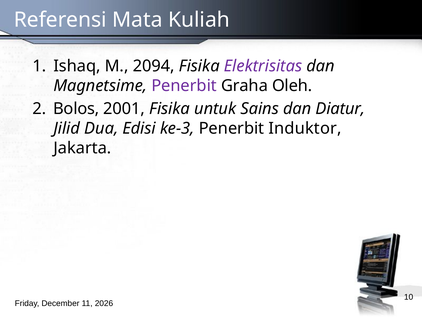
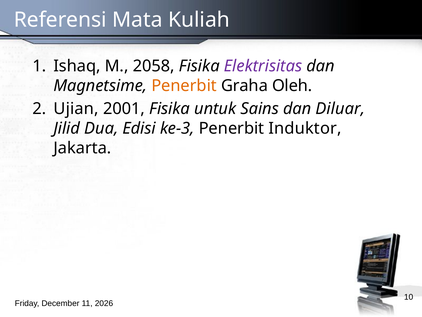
2094: 2094 -> 2058
Penerbit at (184, 86) colour: purple -> orange
Bolos: Bolos -> Ujian
Diatur: Diatur -> Diluar
